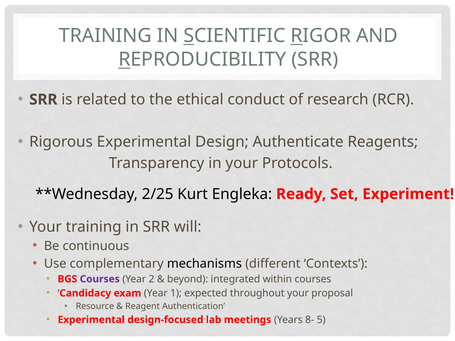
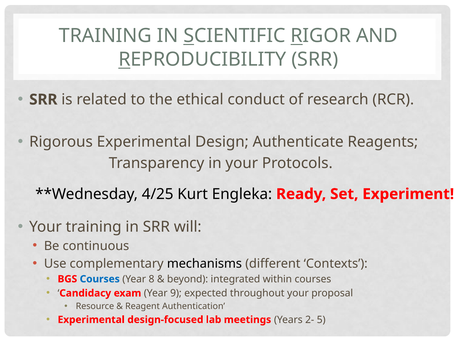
2/25: 2/25 -> 4/25
Courses at (100, 279) colour: purple -> blue
2: 2 -> 8
1: 1 -> 9
8-: 8- -> 2-
